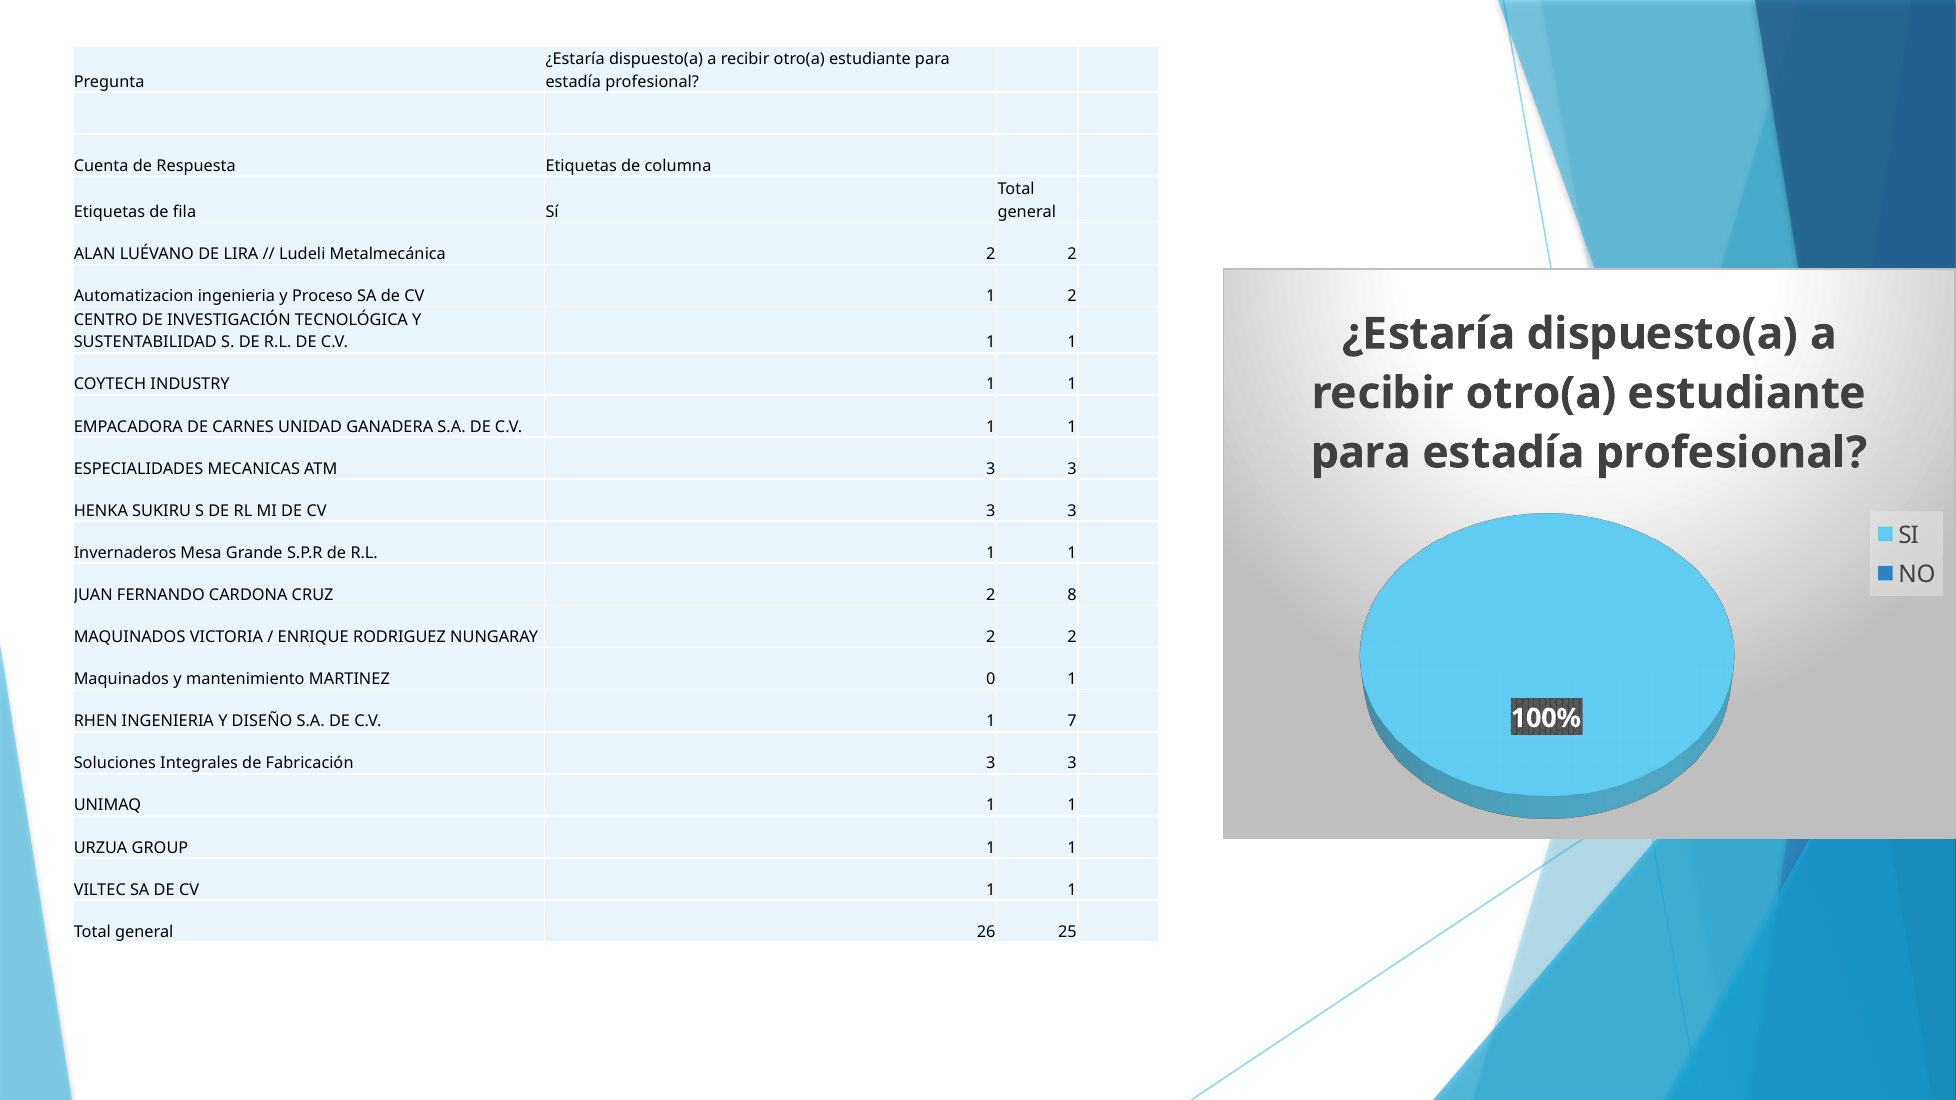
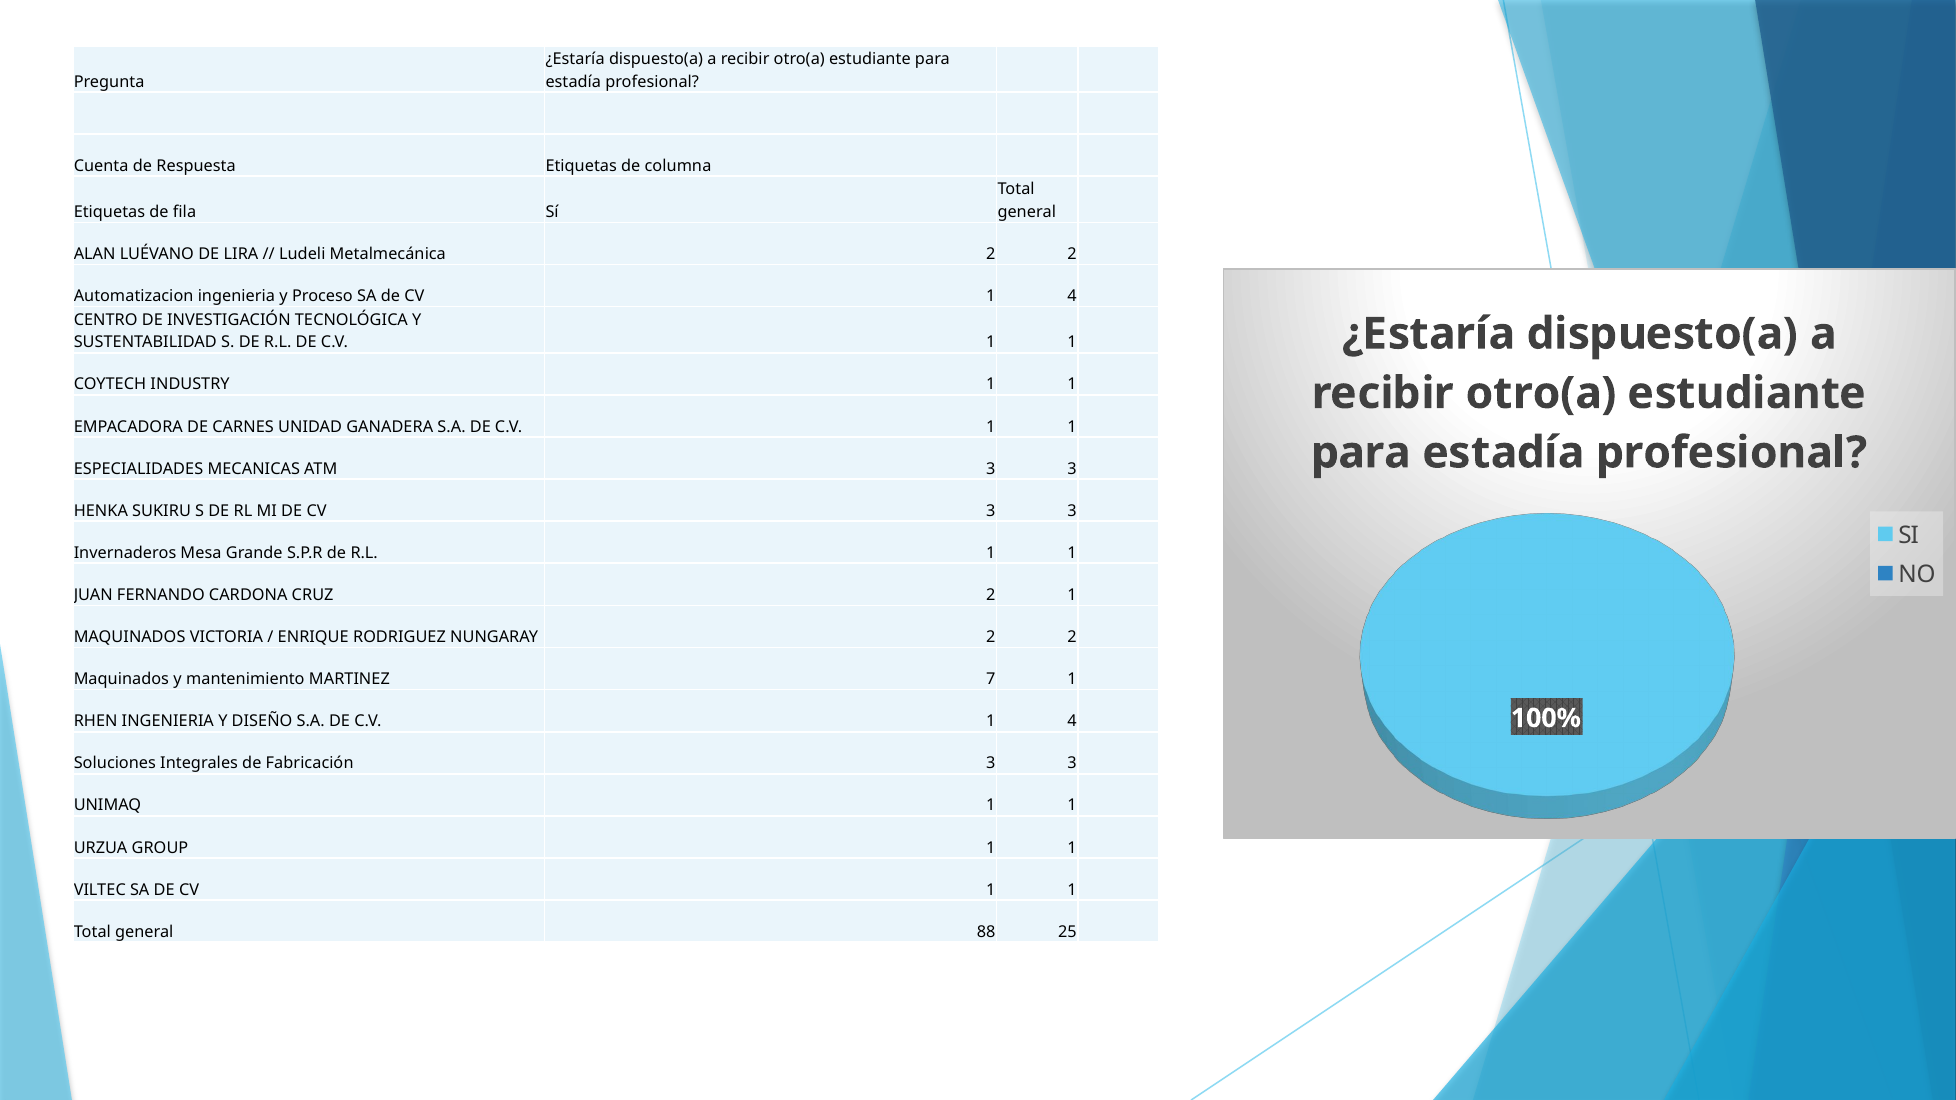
CV 1 2: 2 -> 4
2 8: 8 -> 1
0: 0 -> 7
C.V 1 7: 7 -> 4
26: 26 -> 88
